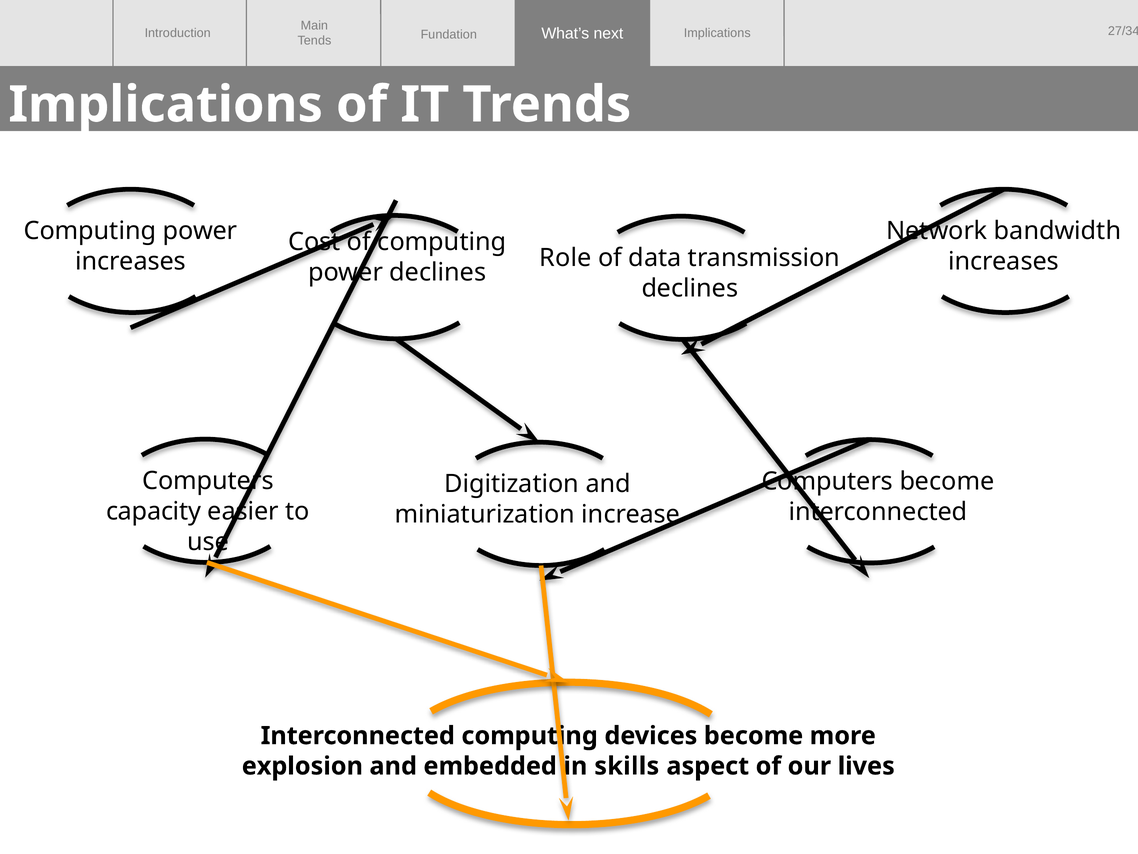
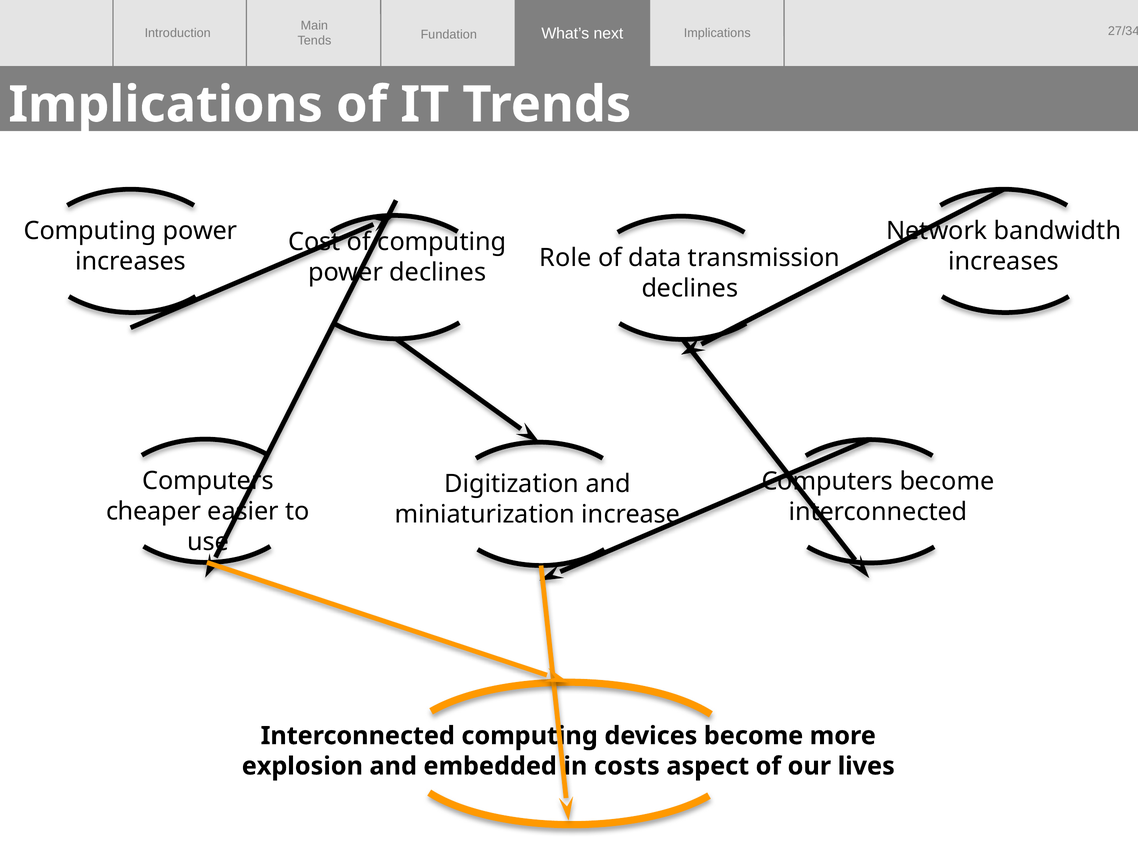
capacity: capacity -> cheaper
skills: skills -> costs
